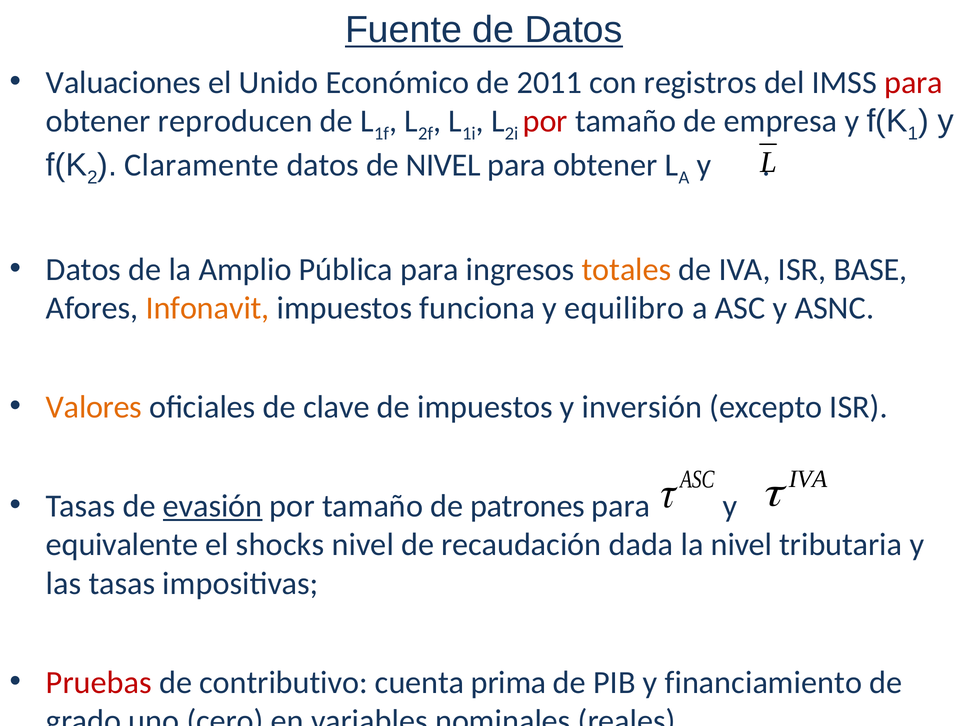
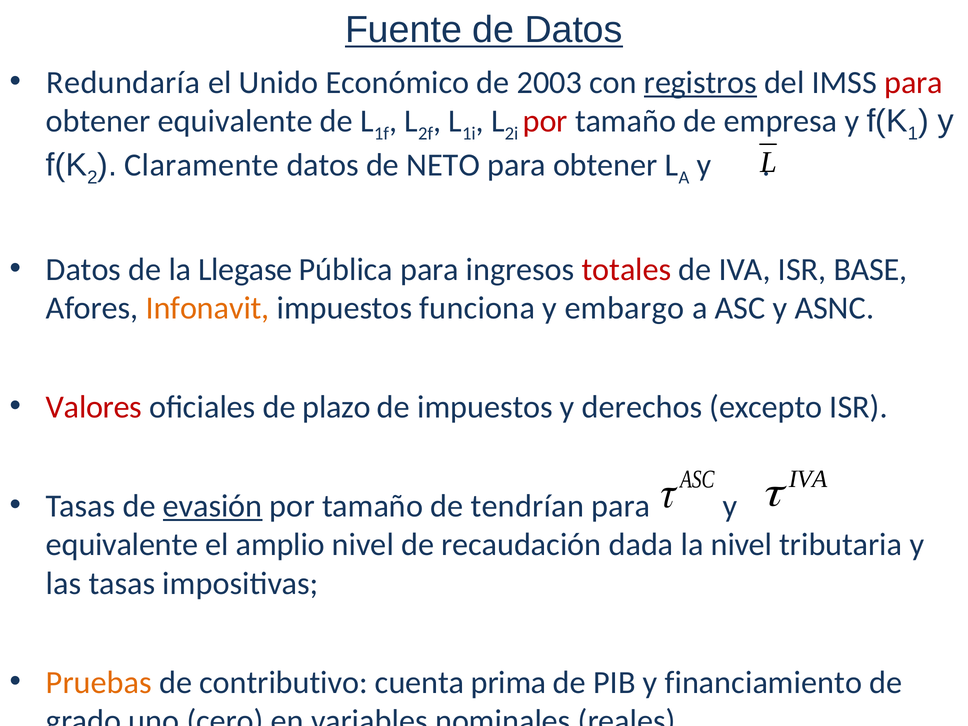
Valuaciones: Valuaciones -> Redundaría
2011: 2011 -> 2003
registros underline: none -> present
obtener reproducen: reproducen -> equivalente
de NIVEL: NIVEL -> NETO
Amplio: Amplio -> Llegase
totales colour: orange -> red
equilibro: equilibro -> embargo
Valores colour: orange -> red
clave: clave -> plazo
inversión: inversión -> derechos
patrones: patrones -> tendrían
shocks: shocks -> amplio
Pruebas colour: red -> orange
